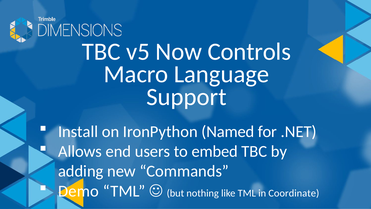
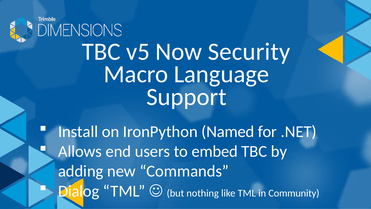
Controls: Controls -> Security
Demo: Demo -> Dialog
Coordinate: Coordinate -> Community
